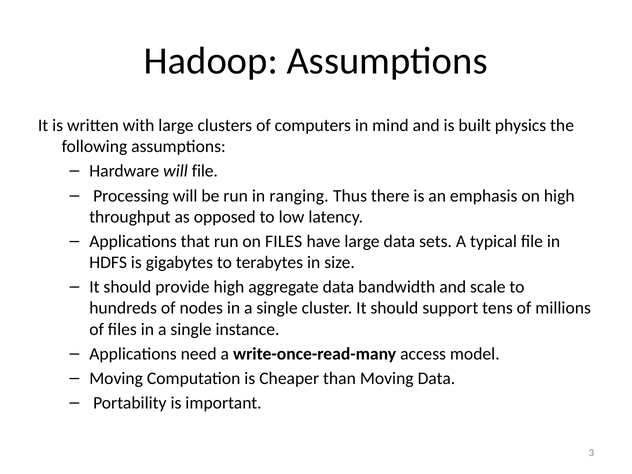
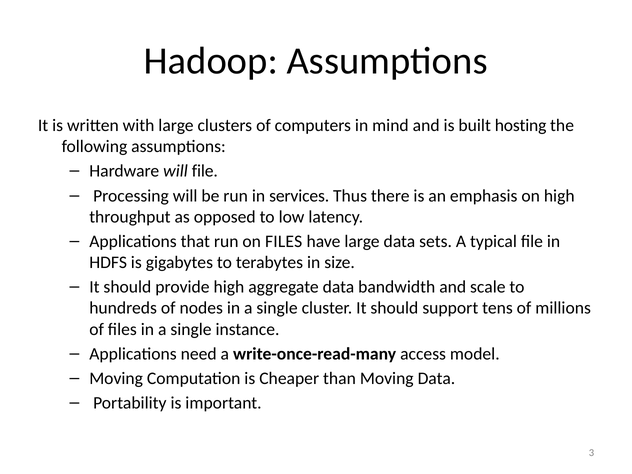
physics: physics -> hosting
ranging: ranging -> services
